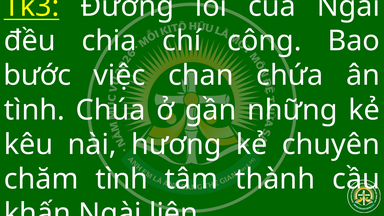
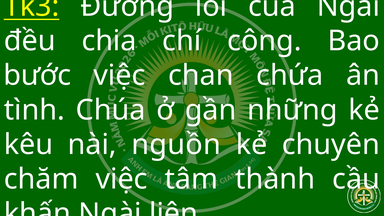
hương: hương -> nguồn
chăm tình: tình -> việc
